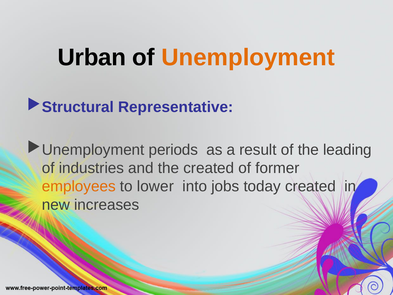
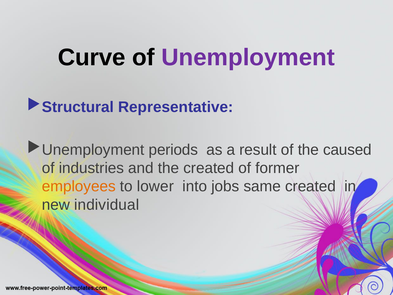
Urban: Urban -> Curve
Unemployment colour: orange -> purple
leading: leading -> caused
today: today -> same
increases: increases -> individual
